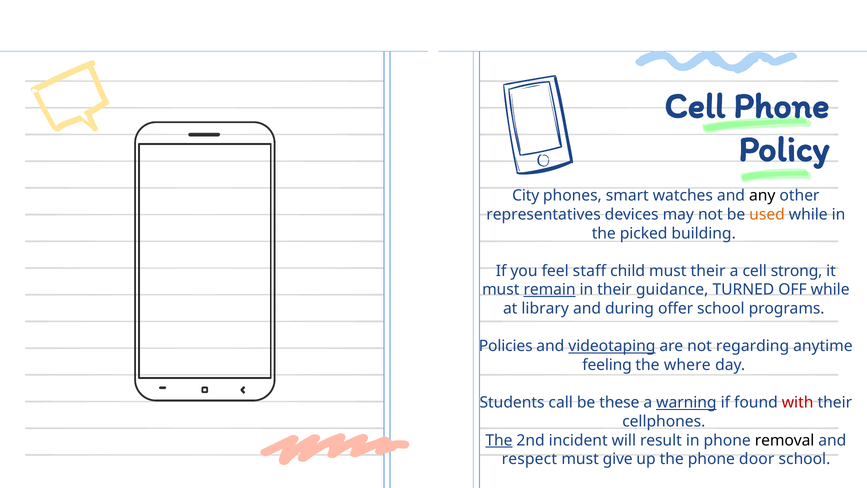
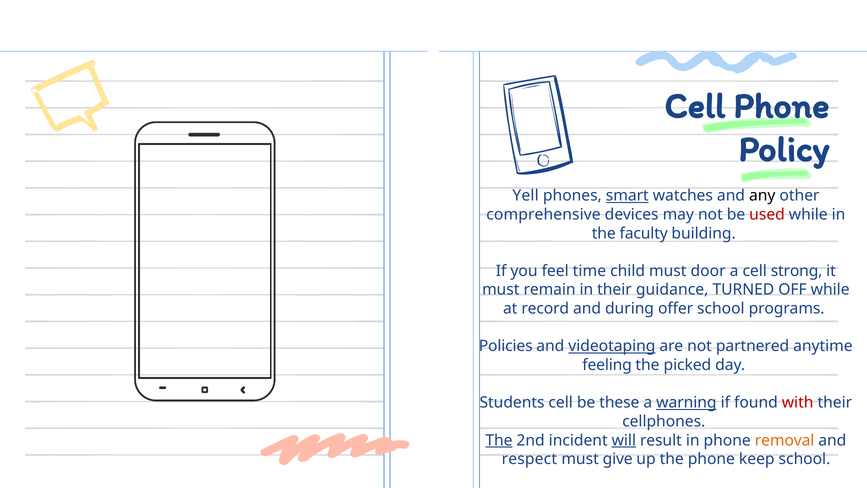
City: City -> Yell
smart underline: none -> present
representatives: representatives -> comprehensive
used colour: orange -> red
picked: picked -> faculty
staff: staff -> time
must their: their -> door
remain underline: present -> none
library: library -> record
regarding: regarding -> partnered
where: where -> picked
Students call: call -> cell
will underline: none -> present
removal colour: black -> orange
door: door -> keep
